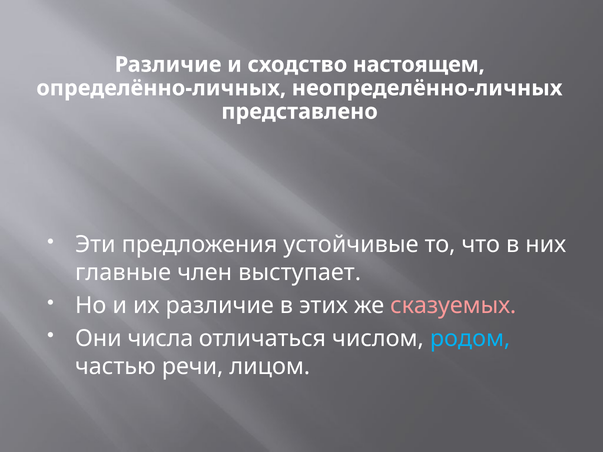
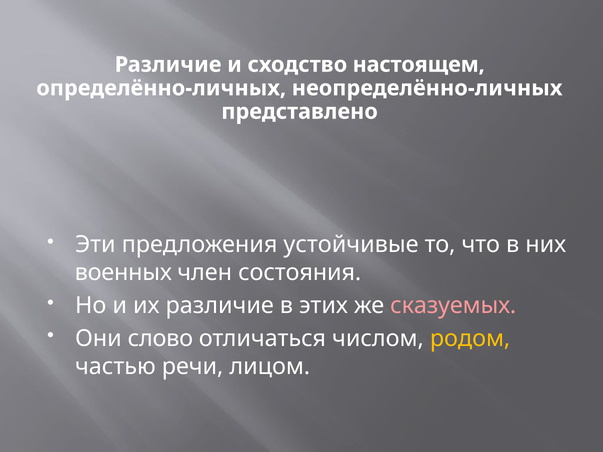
главные: главные -> военных
выступает: выступает -> состояния
числа: числа -> слово
родом colour: light blue -> yellow
